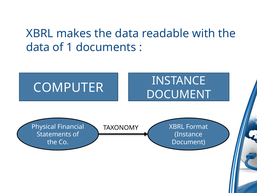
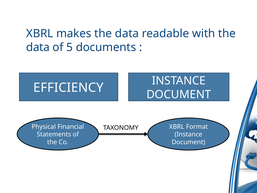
1: 1 -> 5
COMPUTER: COMPUTER -> EFFICIENCY
